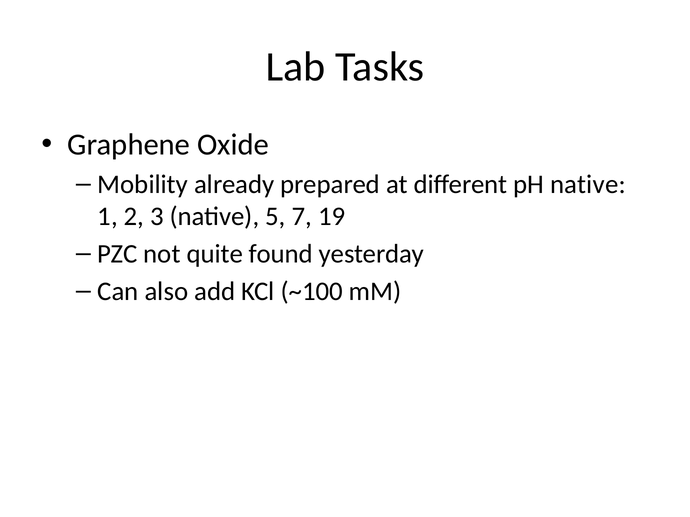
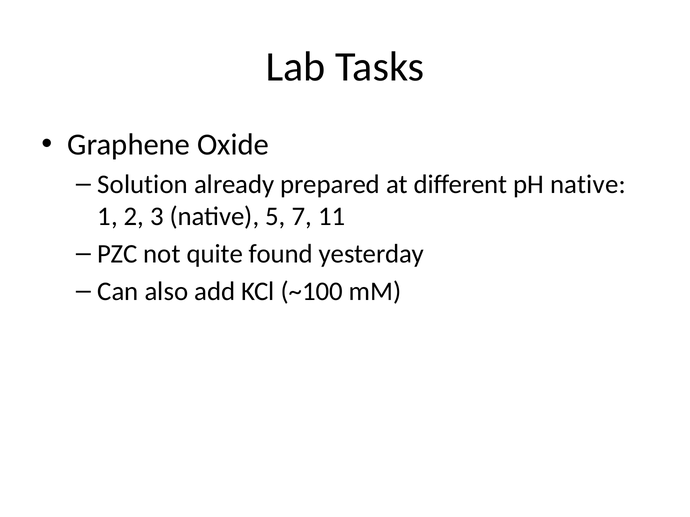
Mobility: Mobility -> Solution
19: 19 -> 11
